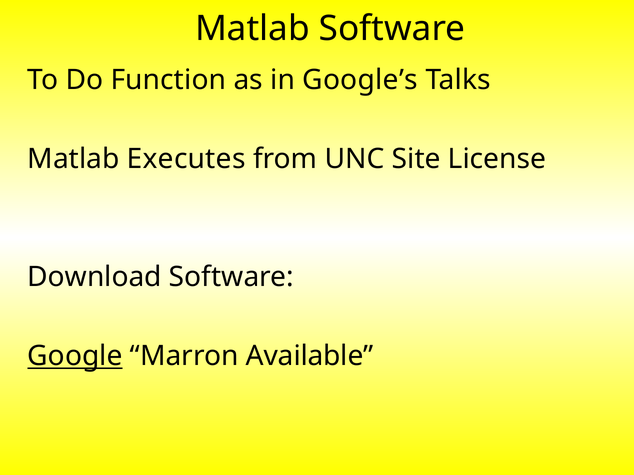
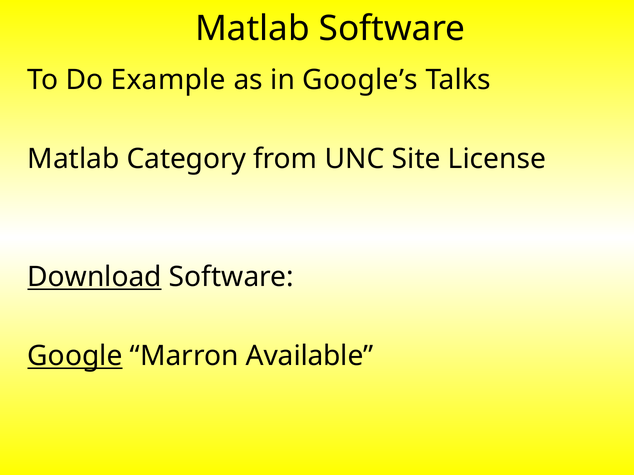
Function: Function -> Example
Executes: Executes -> Category
Download underline: none -> present
